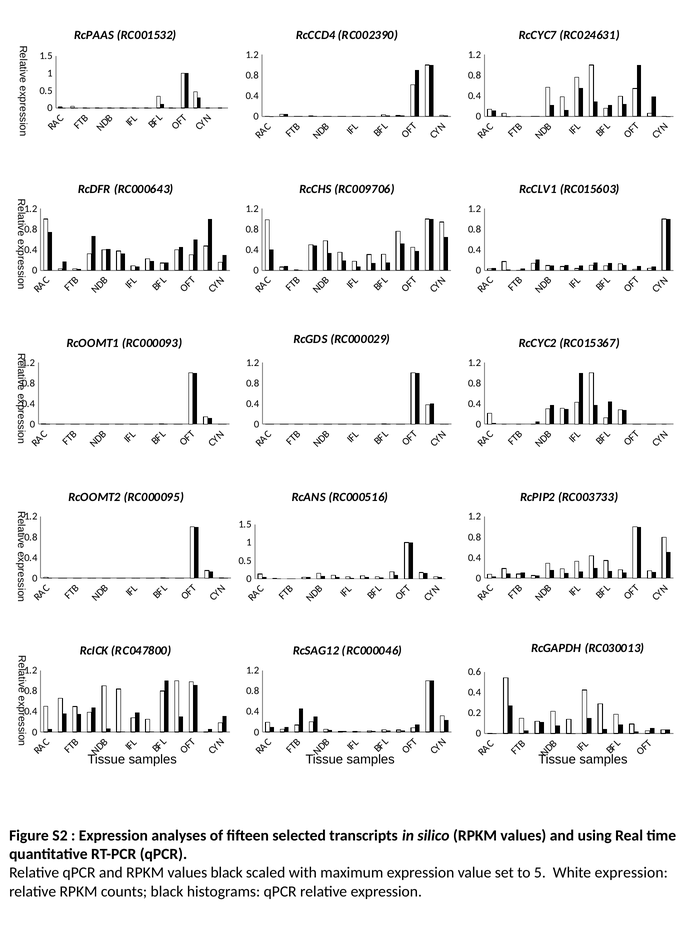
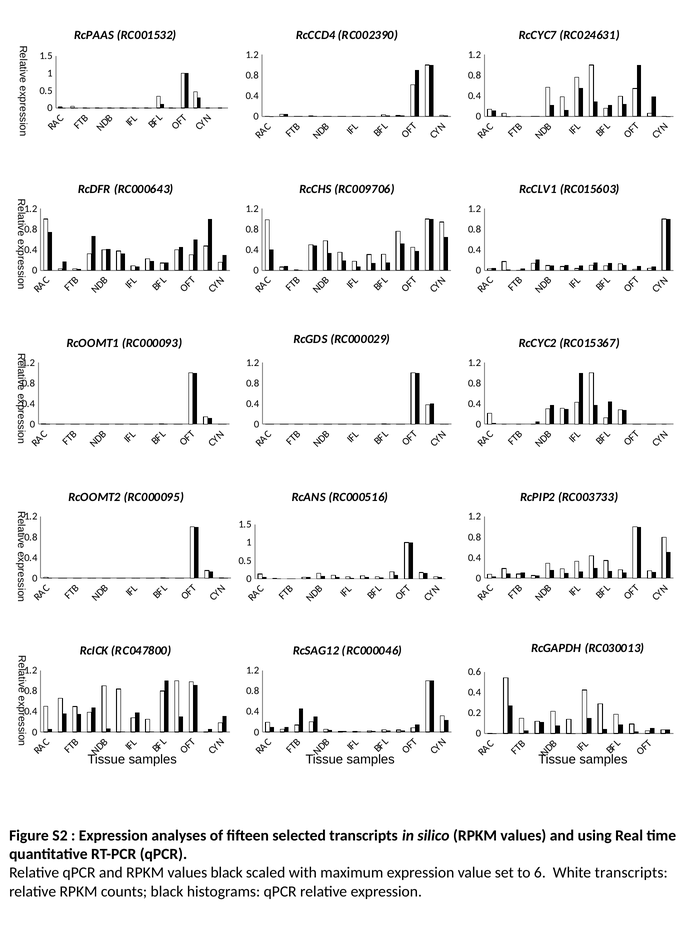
5: 5 -> 6
White expression: expression -> transcripts
